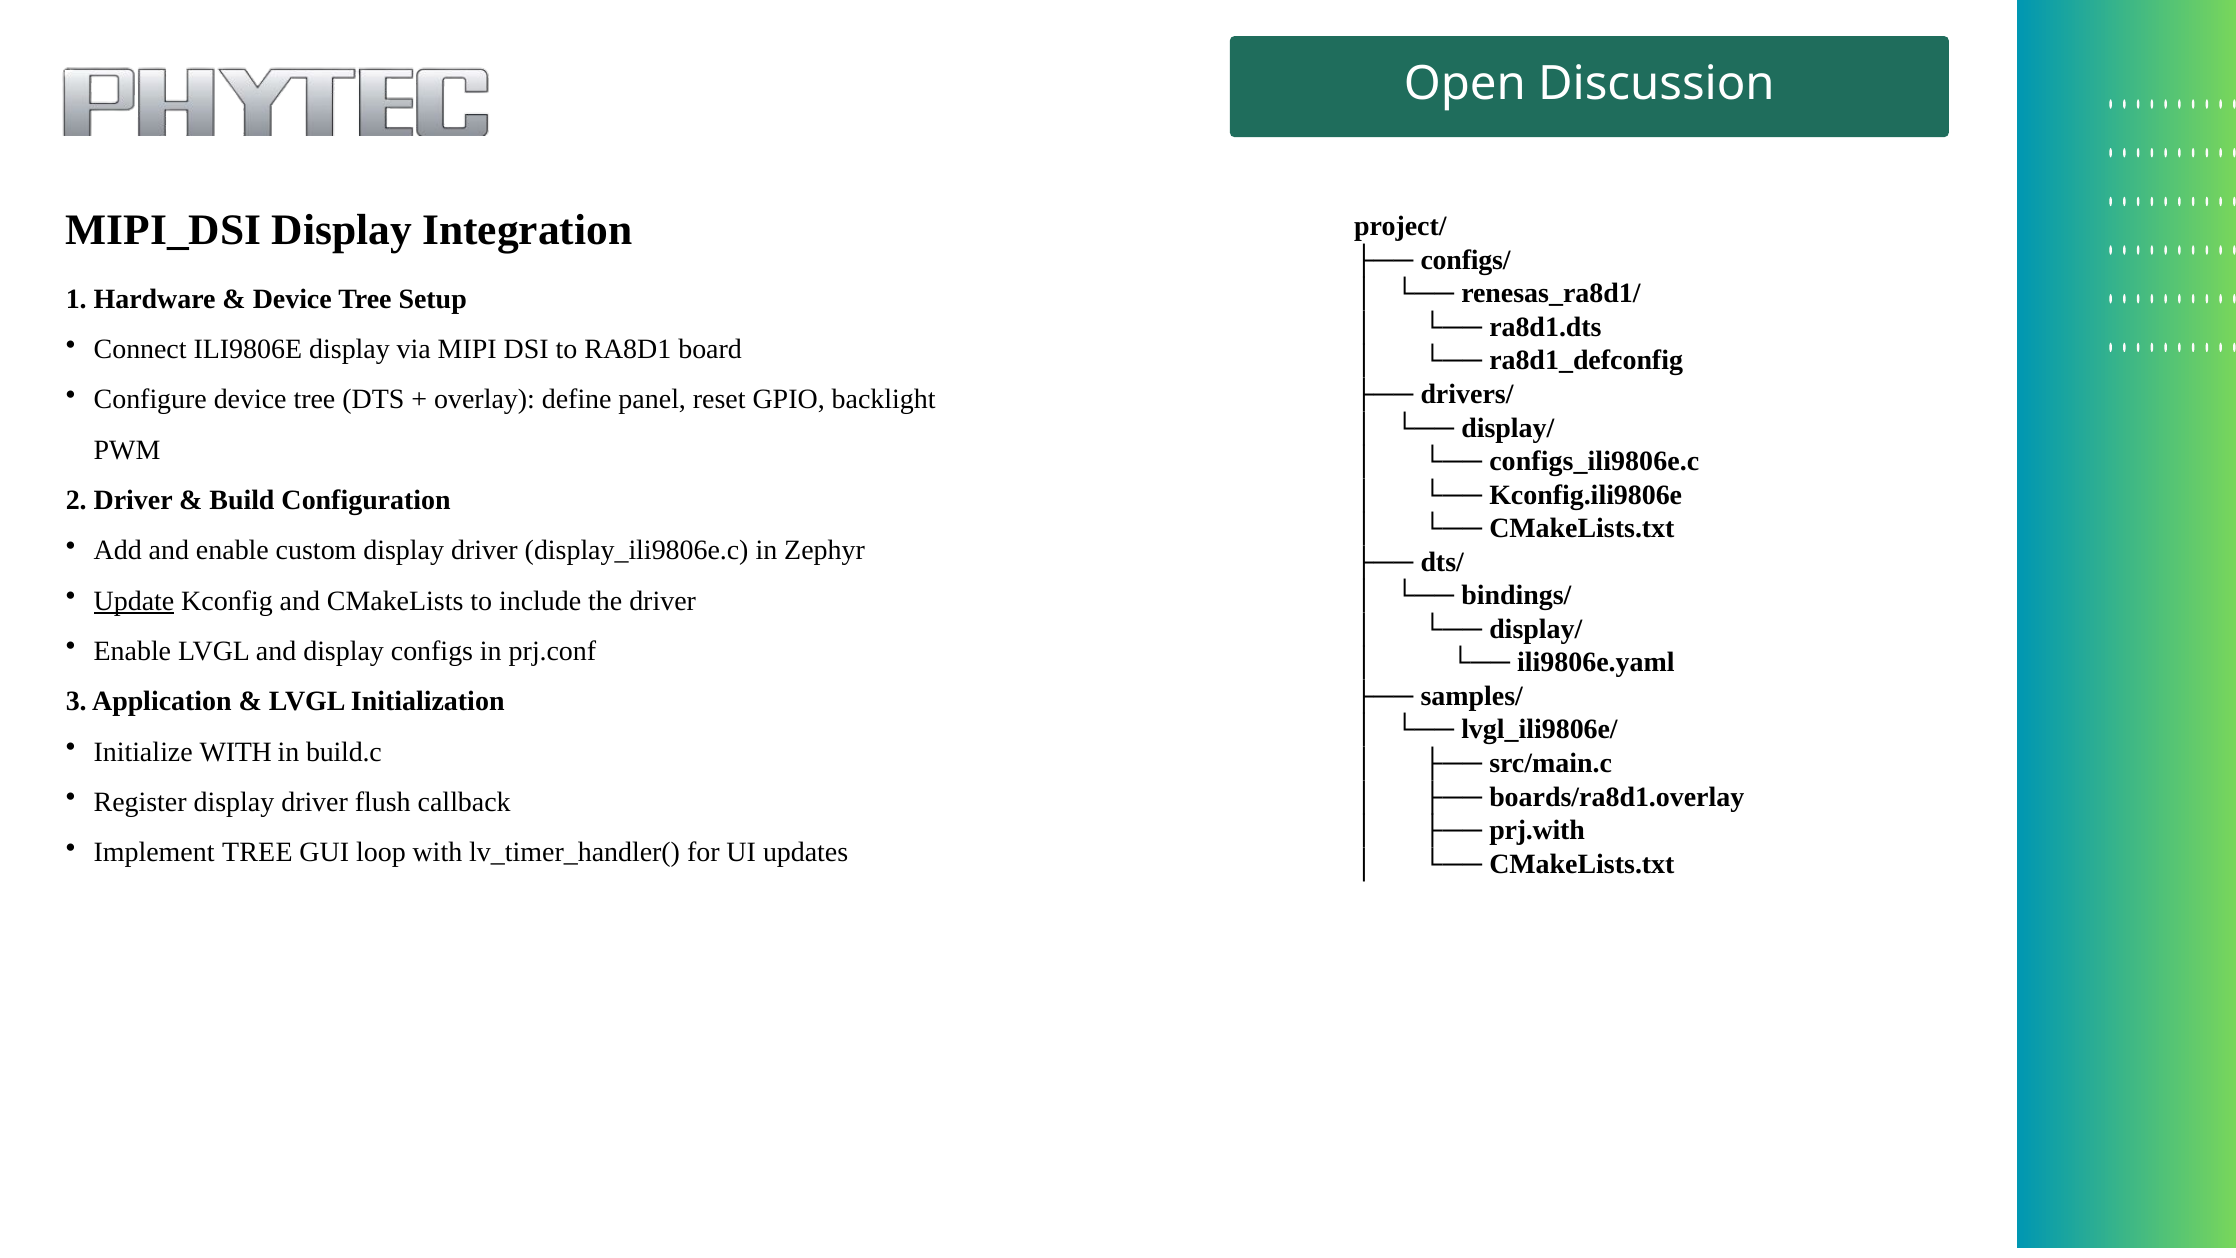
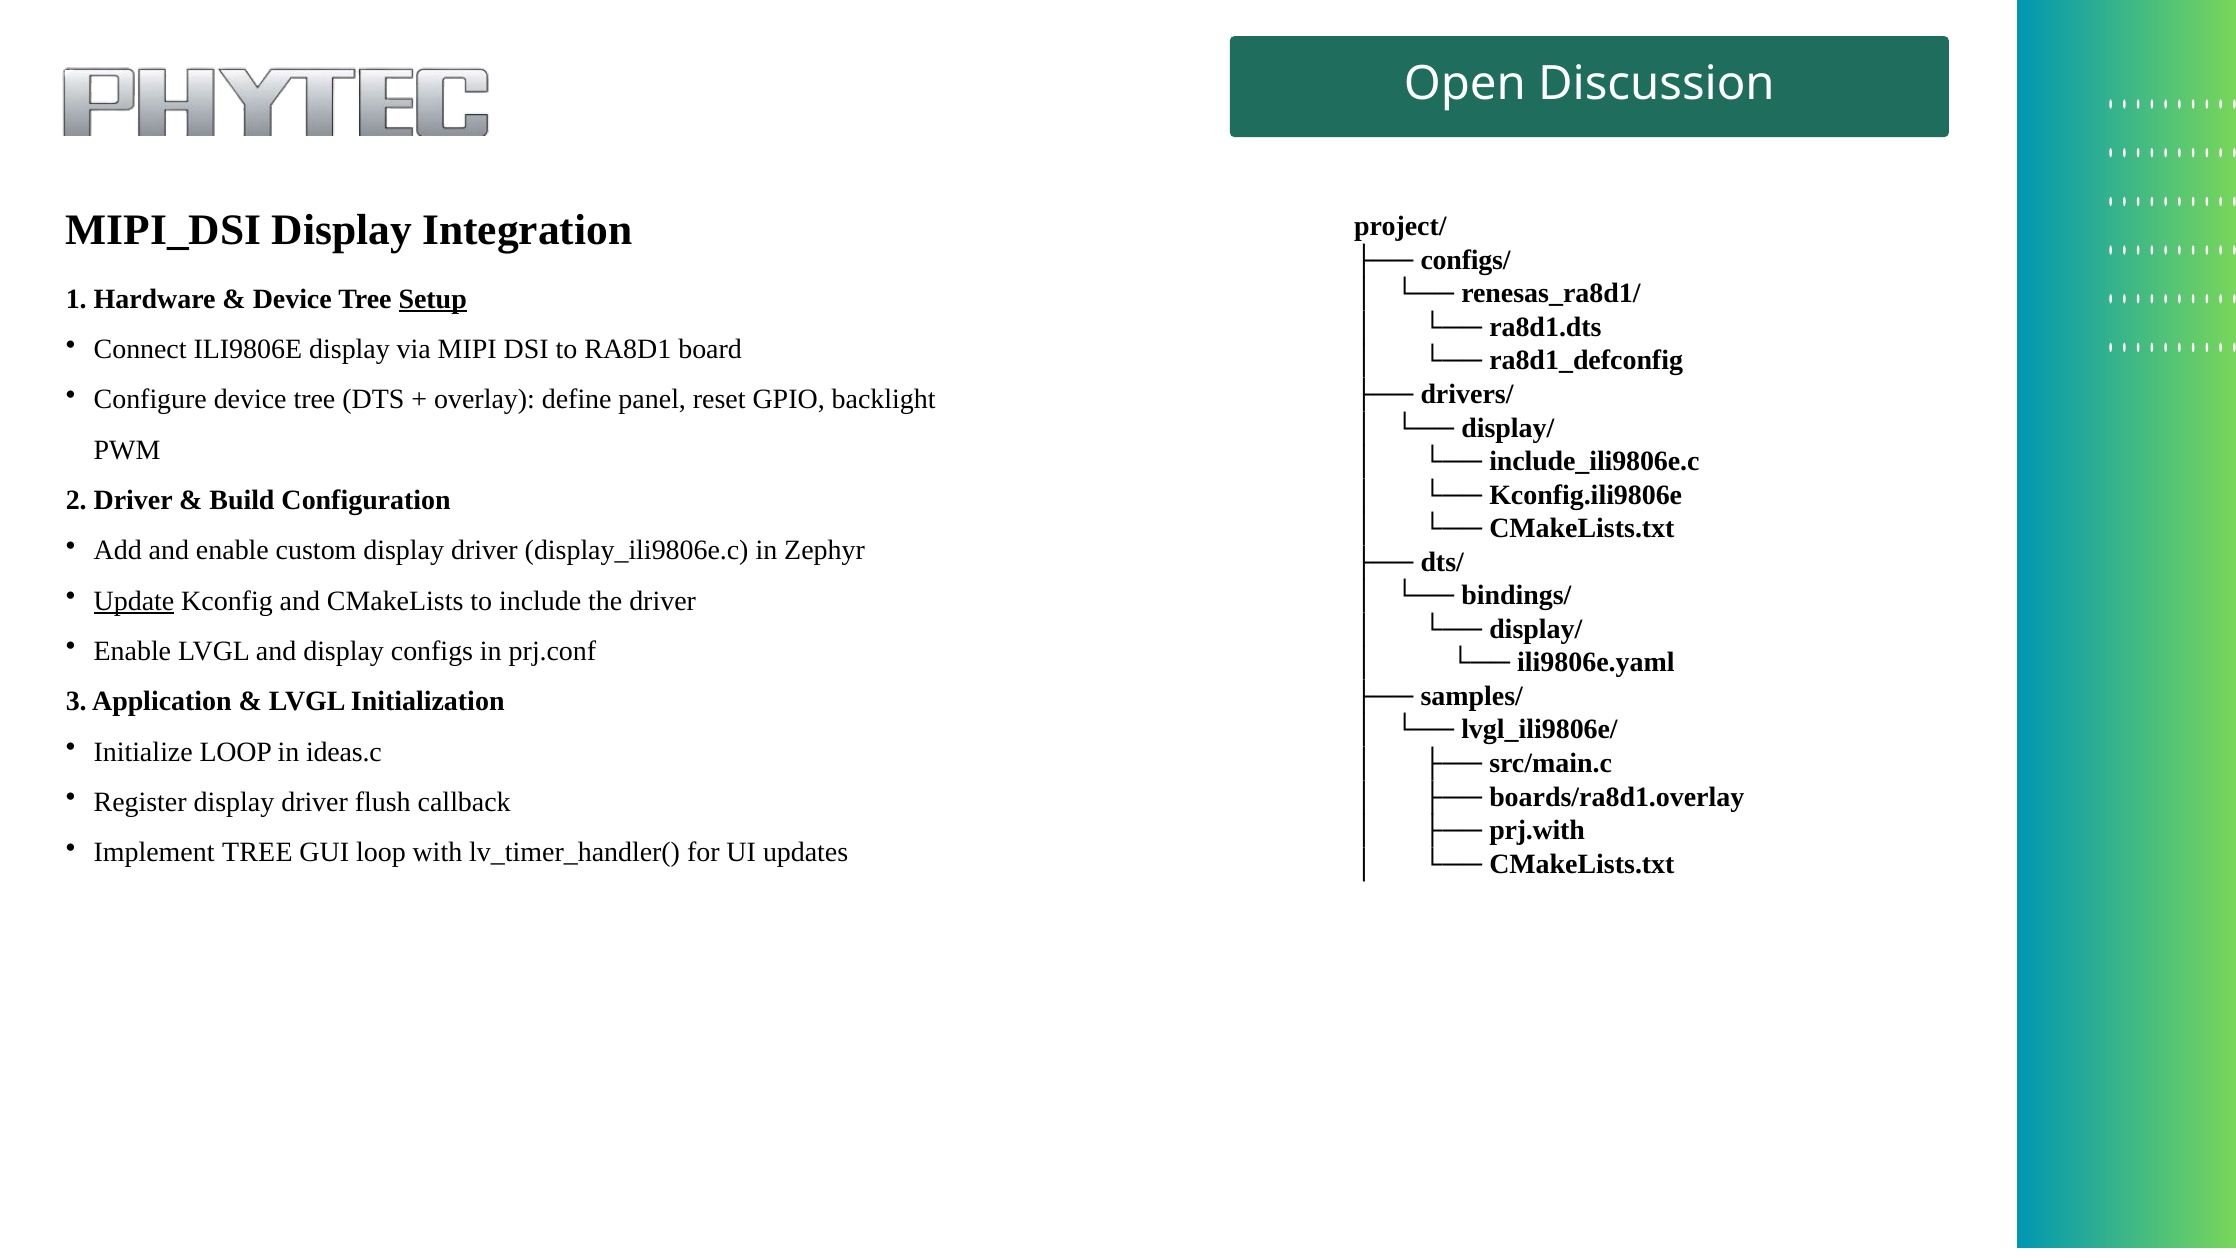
Setup underline: none -> present
configs_ili9806e.c: configs_ili9806e.c -> include_ili9806e.c
Initialize WITH: WITH -> LOOP
build.c: build.c -> ideas.c
